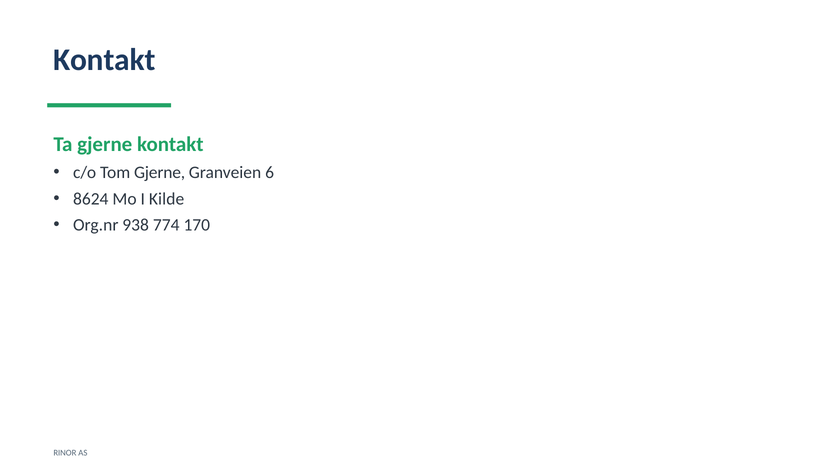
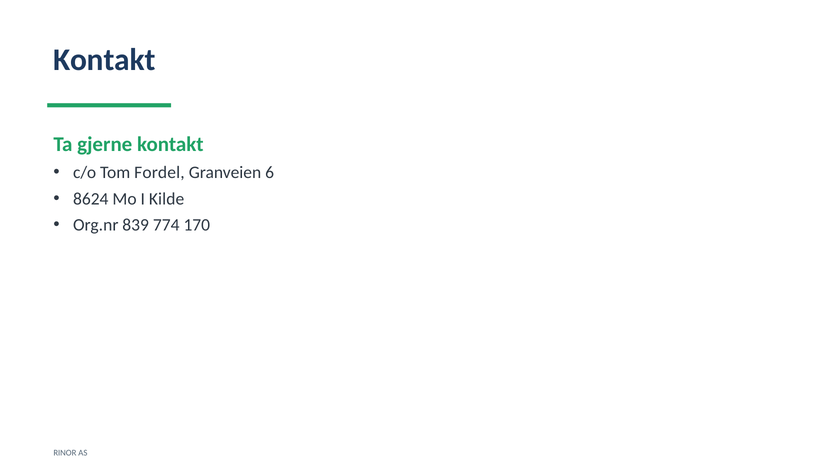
Tom Gjerne: Gjerne -> Fordel
938: 938 -> 839
